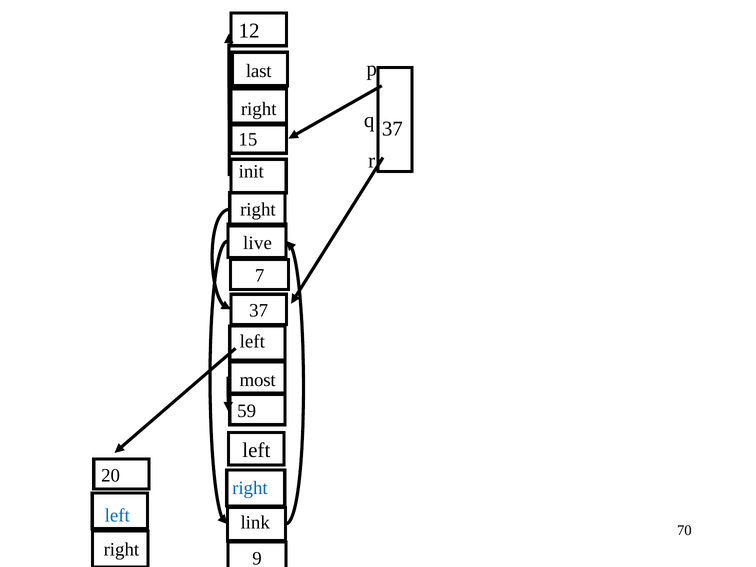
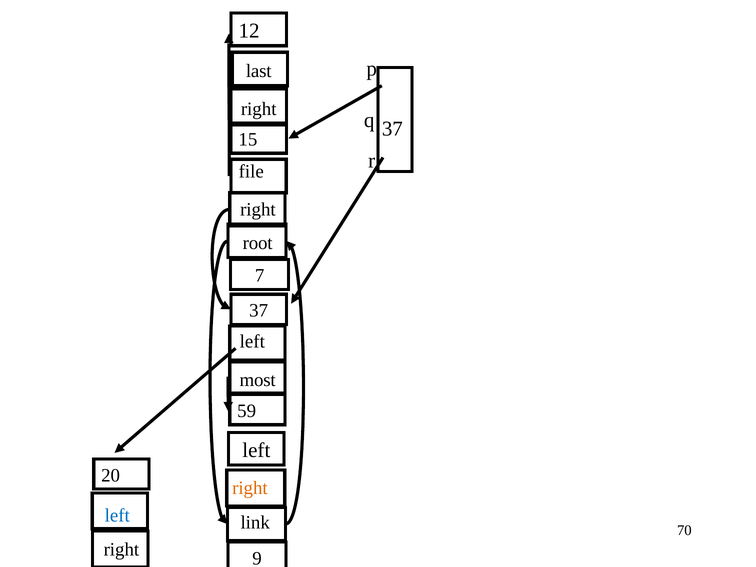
init: init -> file
live: live -> root
right at (250, 488) colour: blue -> orange
